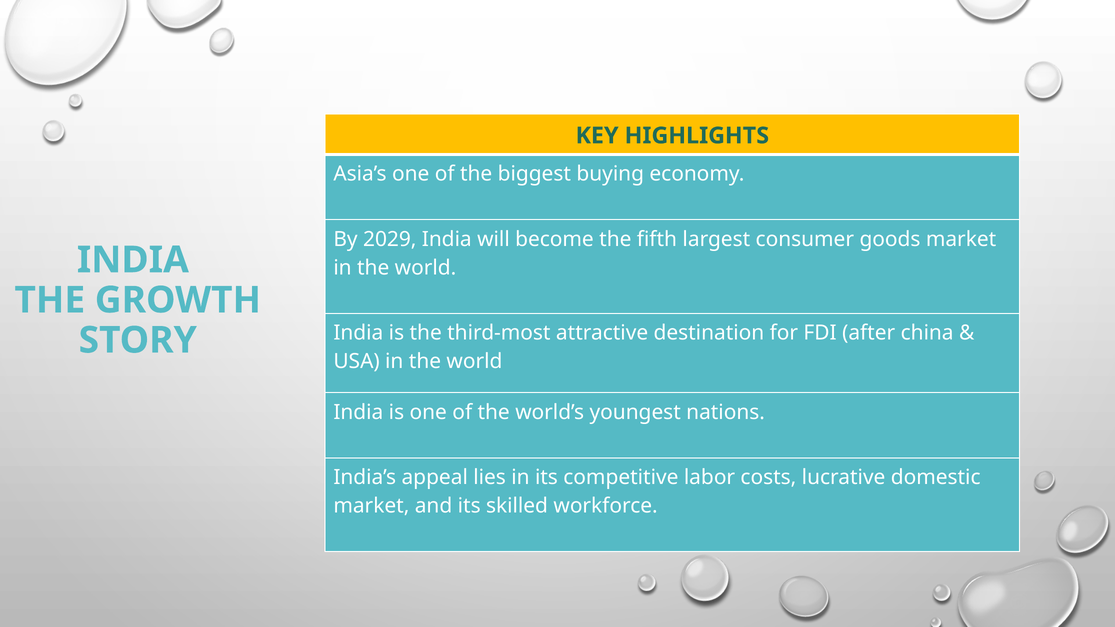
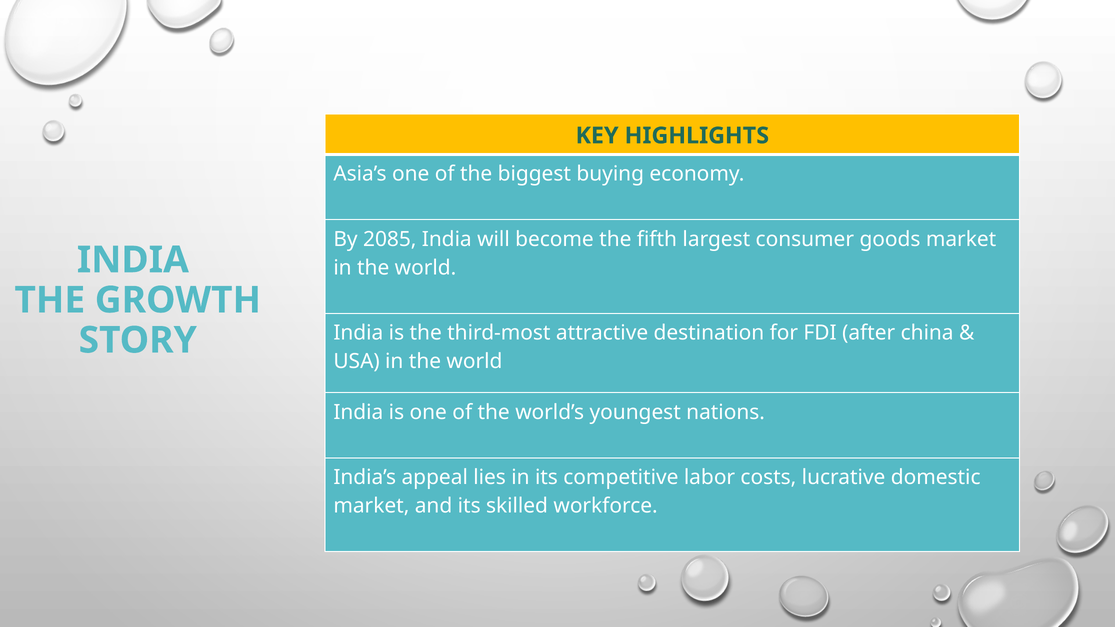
2029: 2029 -> 2085
